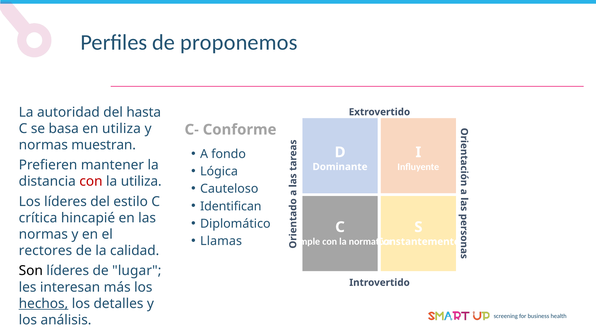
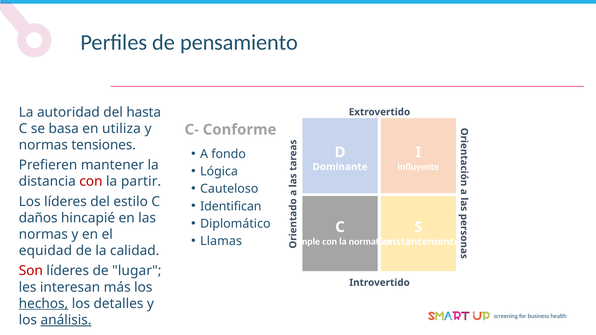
proponemos: proponemos -> pensamiento
muestran: muestran -> tensiones
la utiliza: utiliza -> partir
crítica: crítica -> daños
rectores: rectores -> equidad
Son colour: black -> red
análisis underline: none -> present
